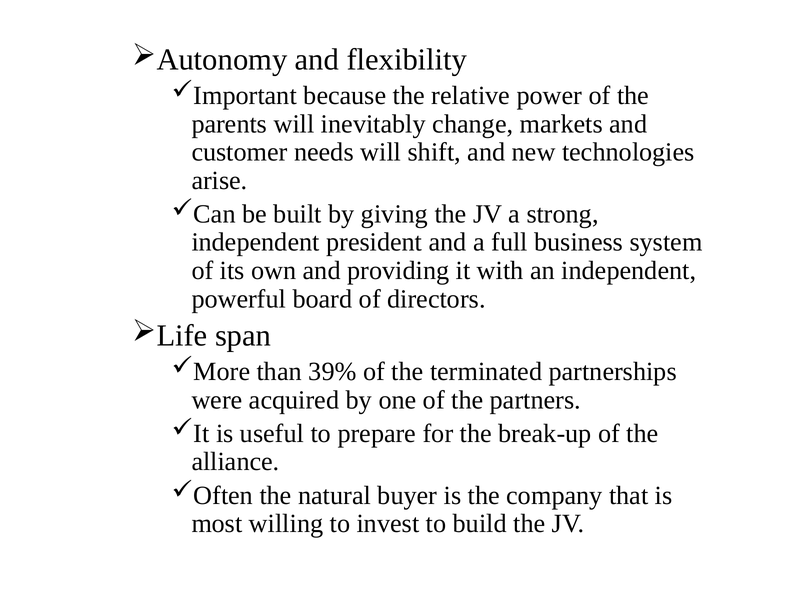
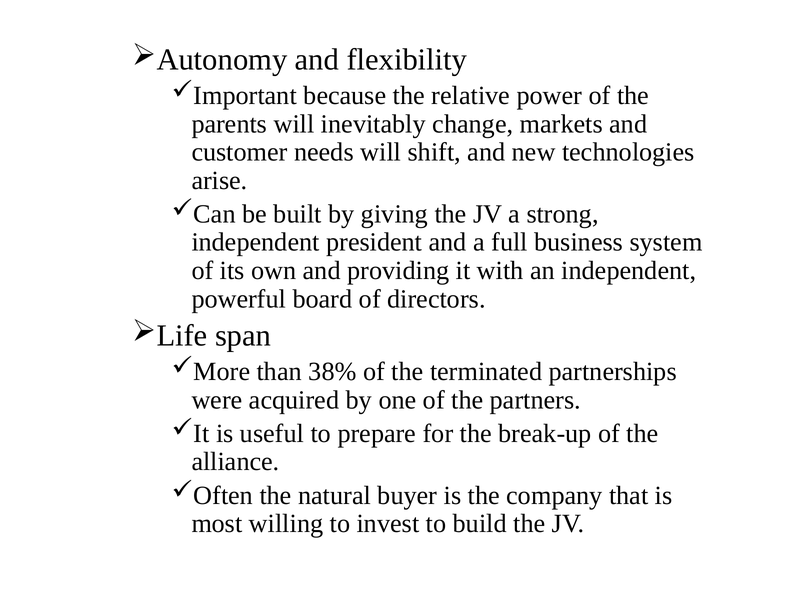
39%: 39% -> 38%
